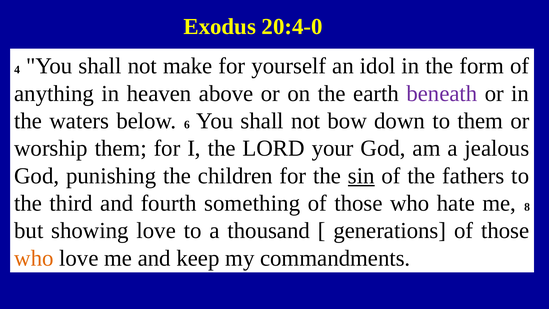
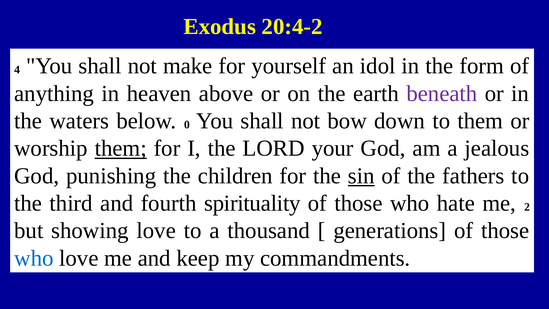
20:4-0: 20:4-0 -> 20:4-2
6: 6 -> 0
them at (121, 148) underline: none -> present
something: something -> spirituality
8: 8 -> 2
who at (34, 258) colour: orange -> blue
